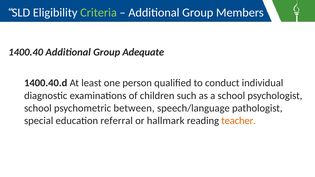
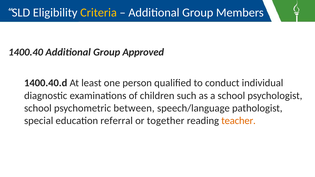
Criteria colour: light green -> yellow
Adequate: Adequate -> Approved
hallmark: hallmark -> together
